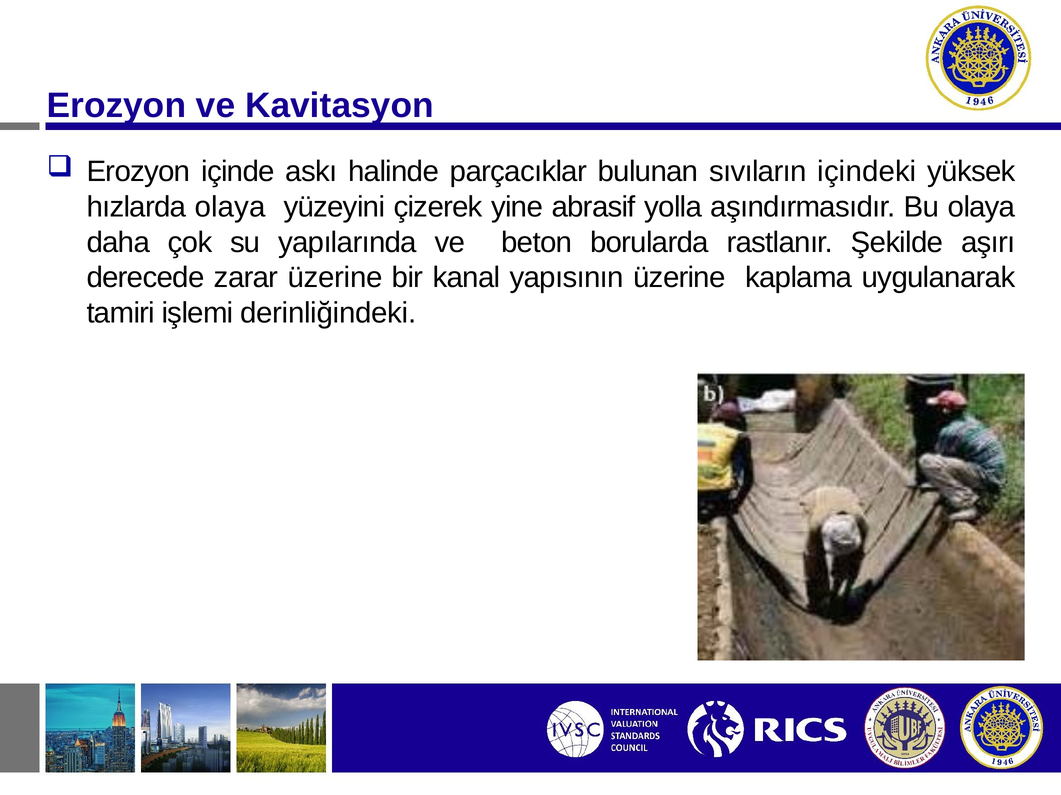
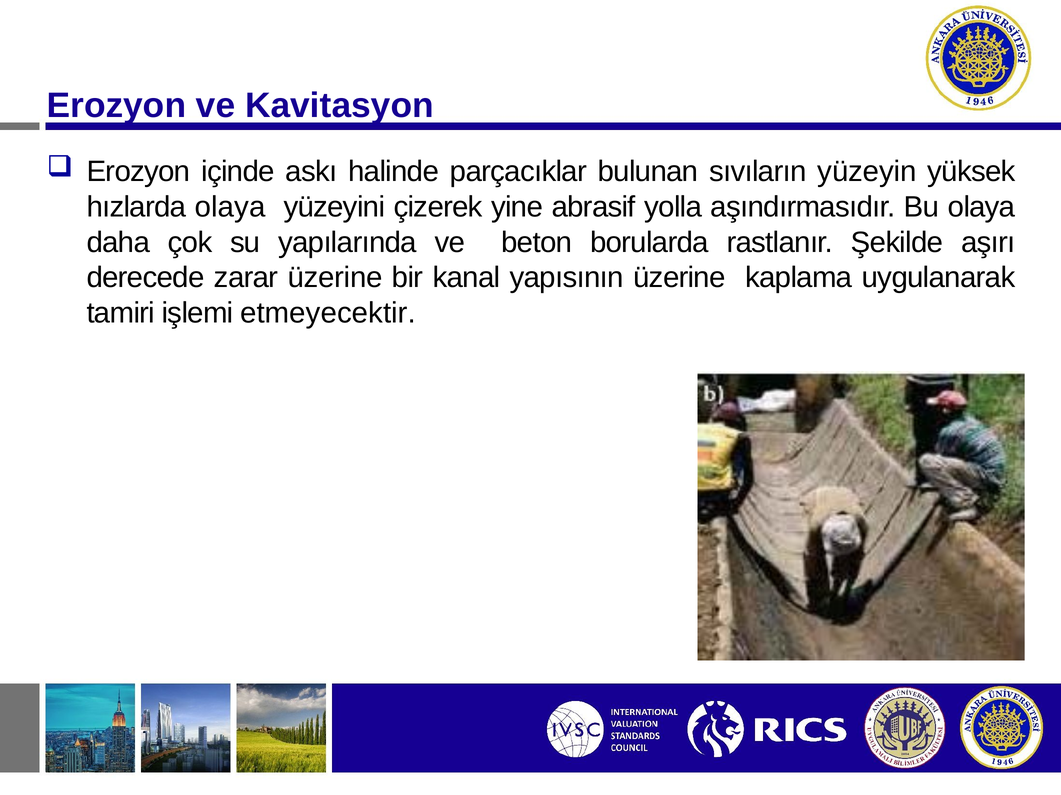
içindeki: içindeki -> yüzeyin
derinliğindeki: derinliğindeki -> etmeyecektir
